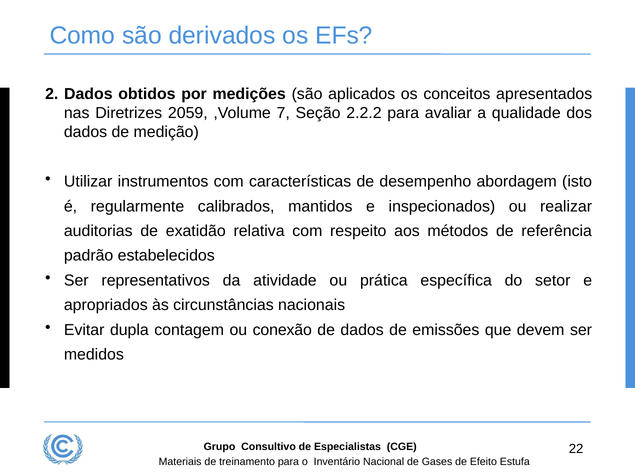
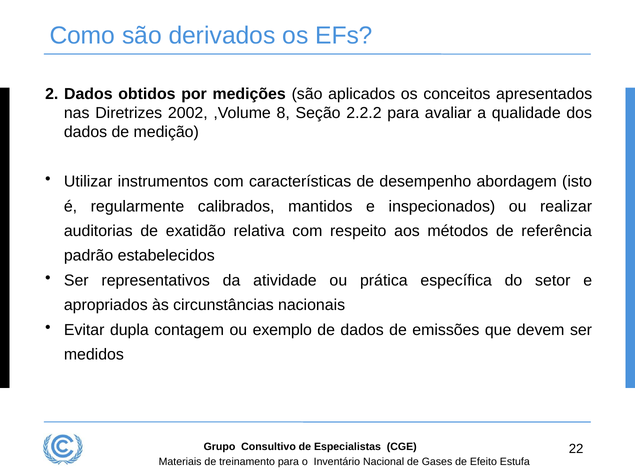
2059: 2059 -> 2002
7: 7 -> 8
conexão: conexão -> exemplo
